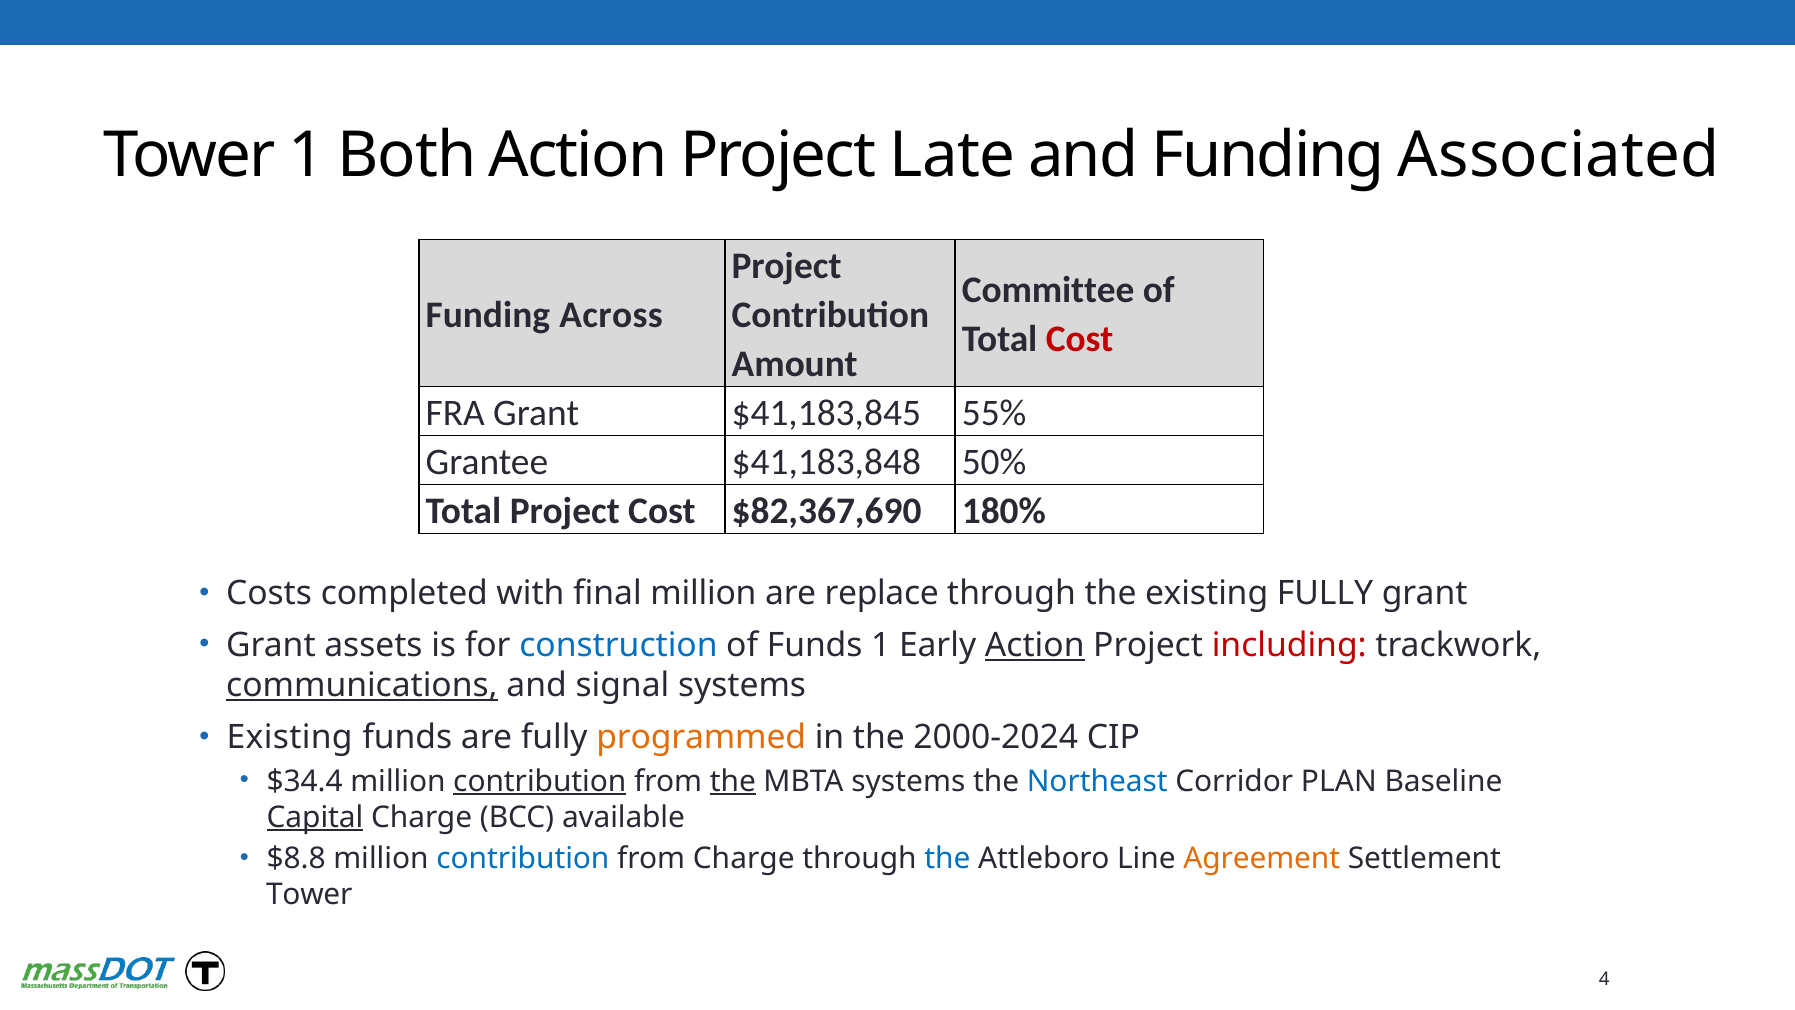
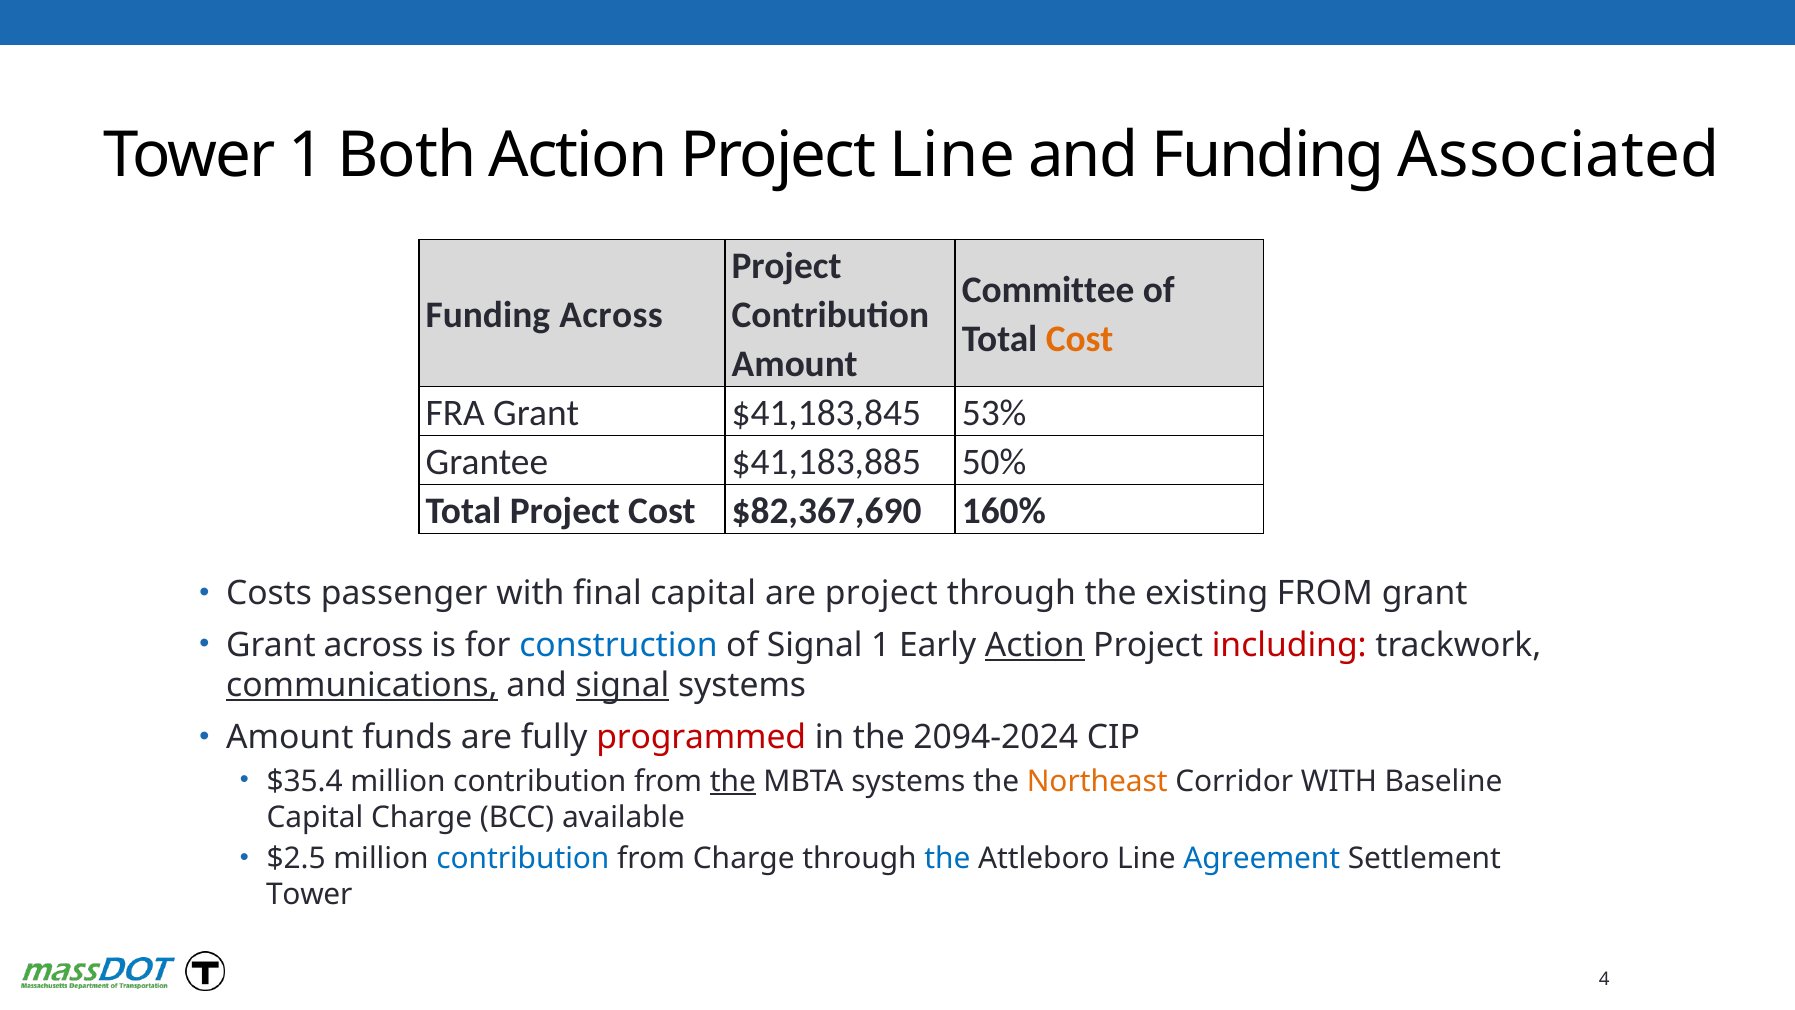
Project Late: Late -> Line
Cost at (1080, 339) colour: red -> orange
55%: 55% -> 53%
$41,183,848: $41,183,848 -> $41,183,885
180%: 180% -> 160%
completed: completed -> passenger
final million: million -> capital
are replace: replace -> project
existing FULLY: FULLY -> FROM
Grant assets: assets -> across
of Funds: Funds -> Signal
signal at (622, 686) underline: none -> present
Existing at (290, 737): Existing -> Amount
programmed colour: orange -> red
2000-2024: 2000-2024 -> 2094-2024
$34.4: $34.4 -> $35.4
contribution at (540, 781) underline: present -> none
Northeast colour: blue -> orange
Corridor PLAN: PLAN -> WITH
Capital at (315, 817) underline: present -> none
$8.8: $8.8 -> $2.5
Agreement colour: orange -> blue
